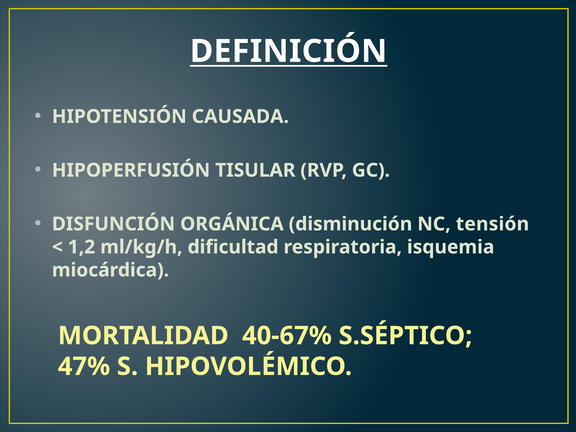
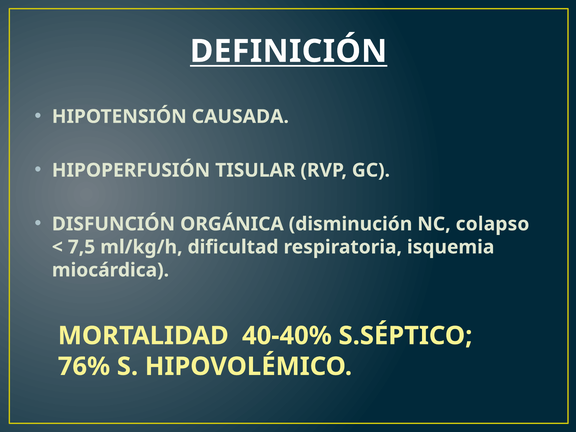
tensión: tensión -> colapso
1,2: 1,2 -> 7,5
40-67%: 40-67% -> 40-40%
47%: 47% -> 76%
